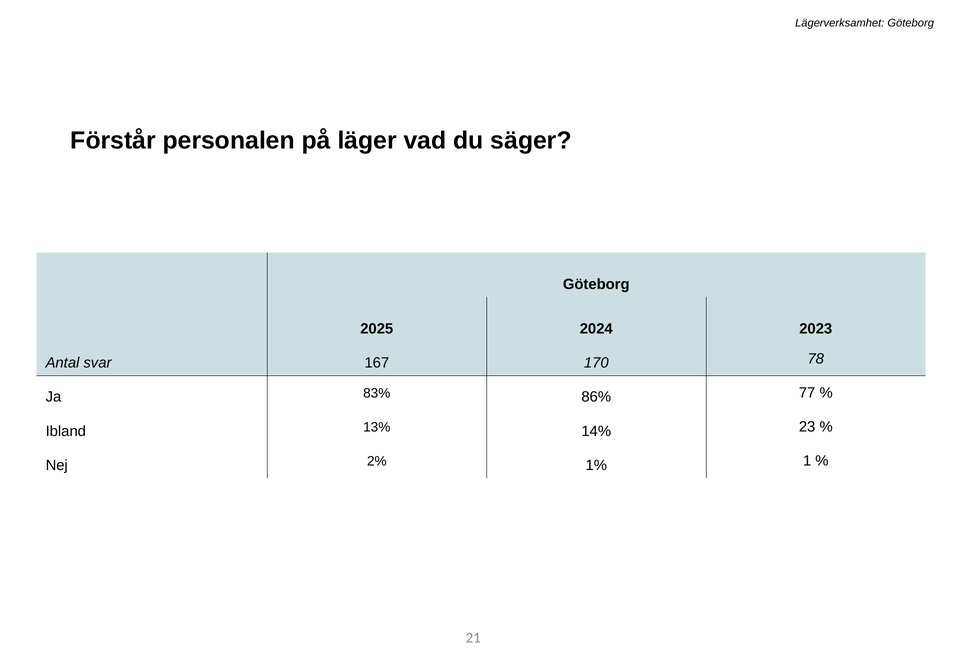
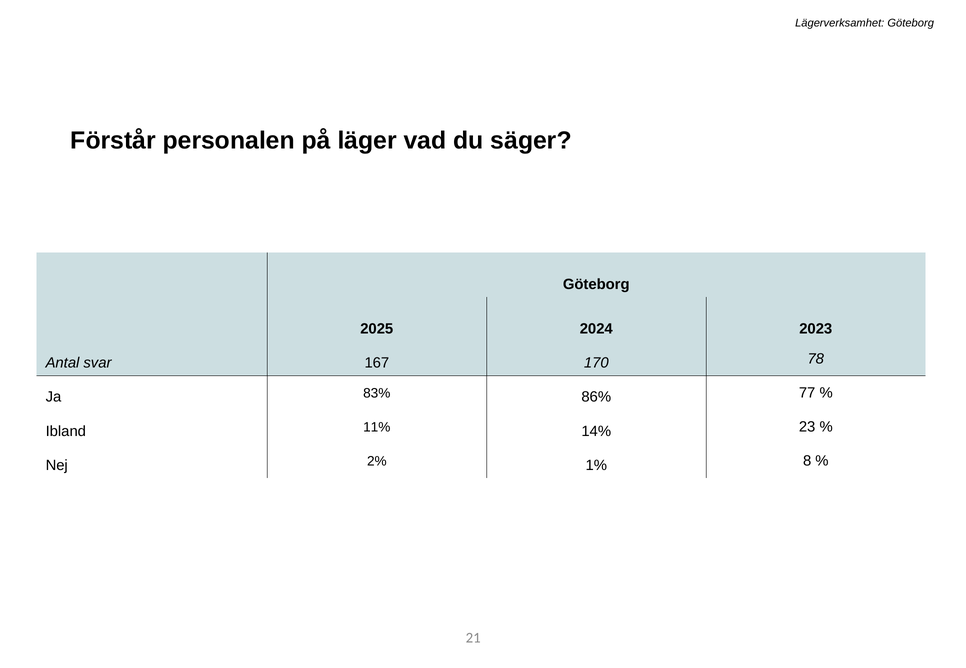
13%: 13% -> 11%
1: 1 -> 8
